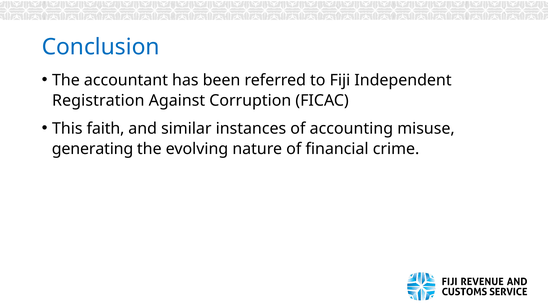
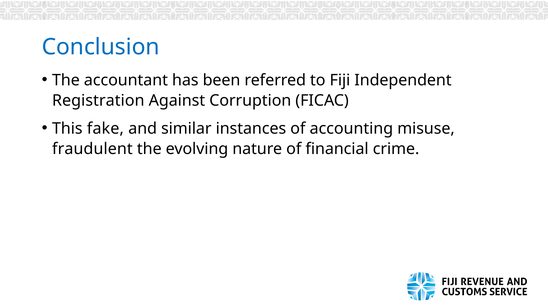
faith: faith -> fake
generating: generating -> fraudulent
